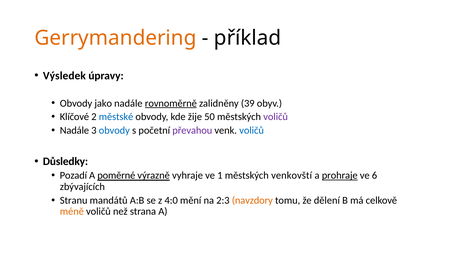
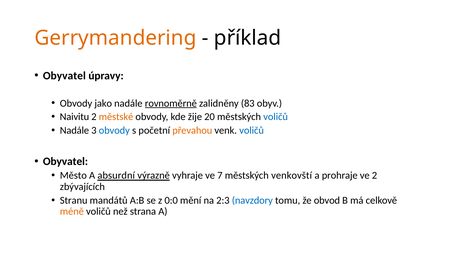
Výsledek at (64, 75): Výsledek -> Obyvatel
39: 39 -> 83
Klíčové: Klíčové -> Naivitu
městské colour: blue -> orange
50: 50 -> 20
voličů at (276, 116) colour: purple -> blue
převahou colour: purple -> orange
Důsledky at (65, 161): Důsledky -> Obyvatel
Pozadí: Pozadí -> Město
poměrné: poměrné -> absurdní
1: 1 -> 7
prohraje underline: present -> none
ve 6: 6 -> 2
4:0: 4:0 -> 0:0
navzdory colour: orange -> blue
dělení: dělení -> obvod
